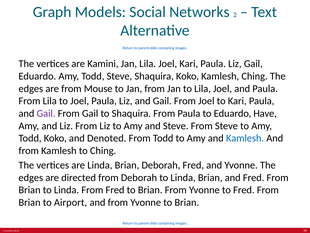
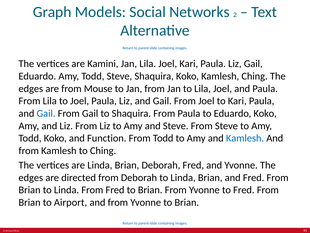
Gail at (46, 113) colour: purple -> blue
Eduardo Have: Have -> Koko
Denoted: Denoted -> Function
